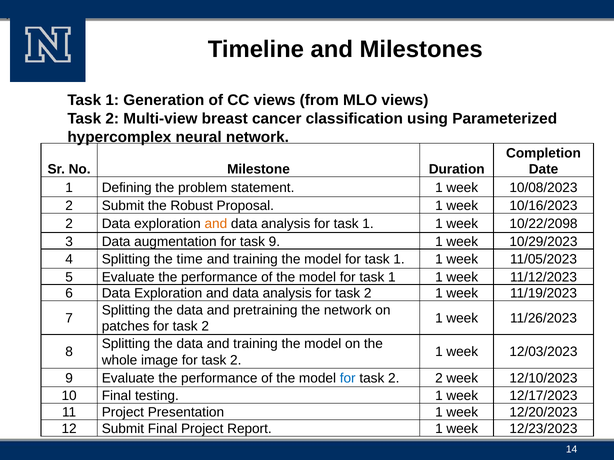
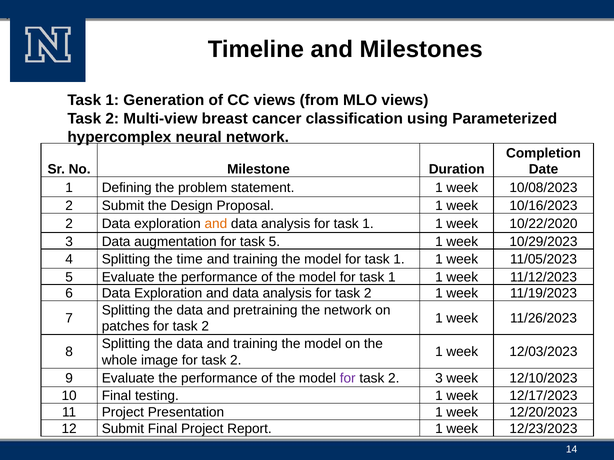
Robust: Robust -> Design
10/22/2098: 10/22/2098 -> 10/22/2020
task 9: 9 -> 5
for at (348, 379) colour: blue -> purple
2 2: 2 -> 3
